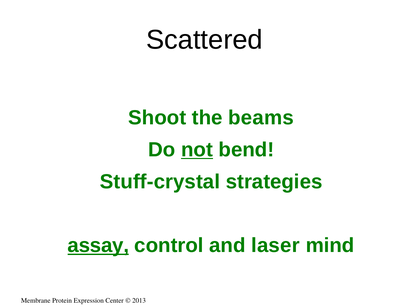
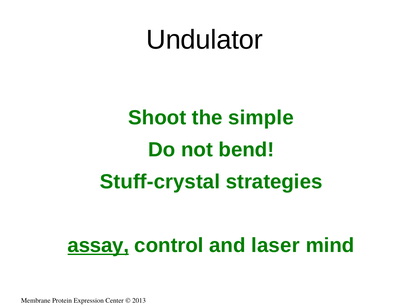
Scattered: Scattered -> Undulator
beams: beams -> simple
not underline: present -> none
